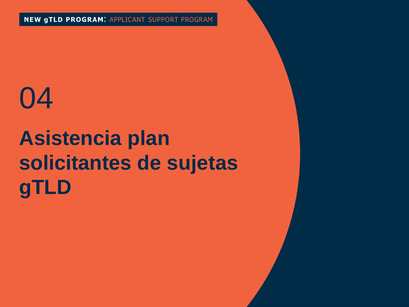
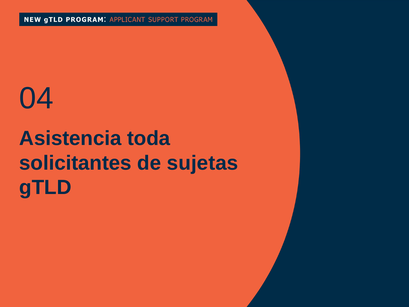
plan: plan -> toda
